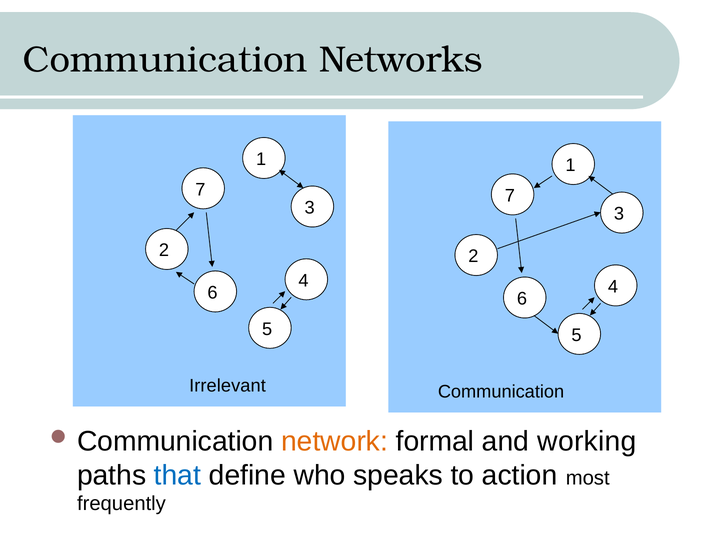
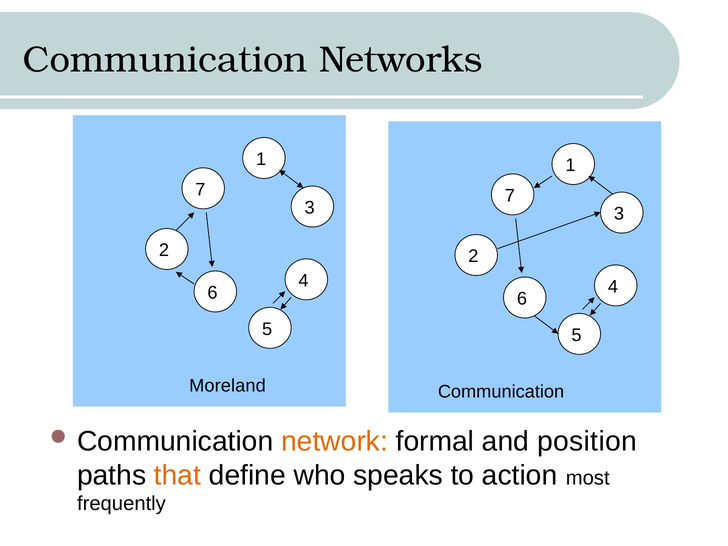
Irrelevant: Irrelevant -> Moreland
working: working -> position
that colour: blue -> orange
